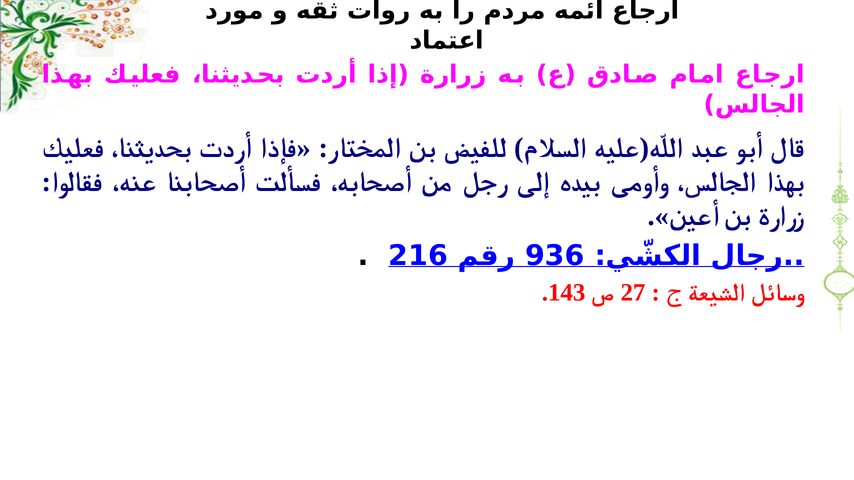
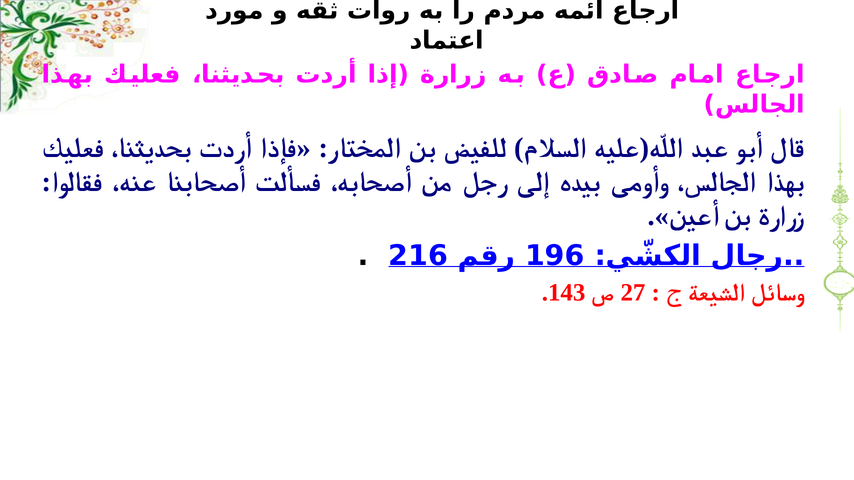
936: 936 -> 196
